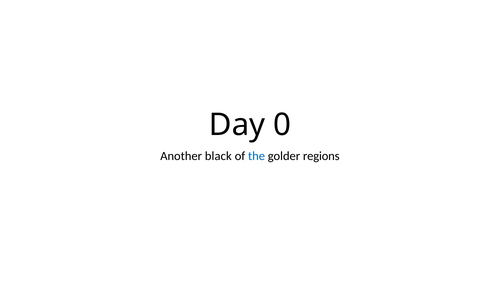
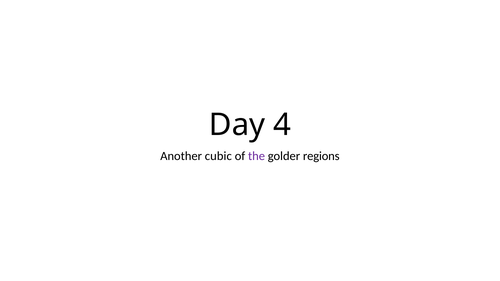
0: 0 -> 4
black: black -> cubic
the colour: blue -> purple
